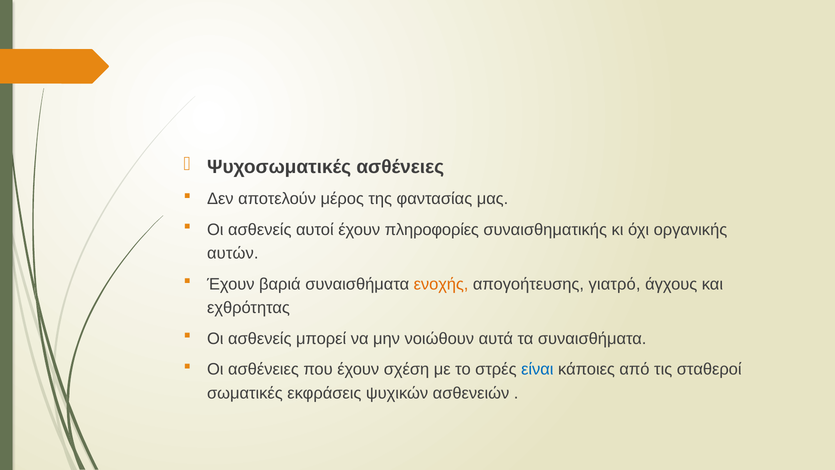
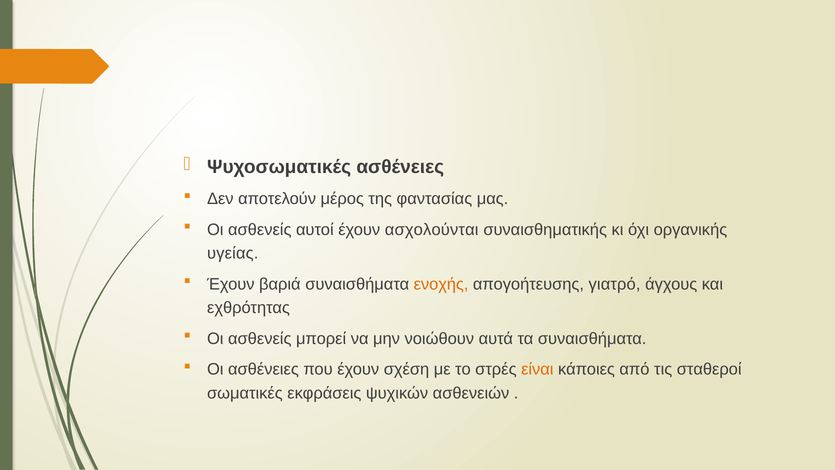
πληροφορίες: πληροφορίες -> ασχολούνται
αυτών: αυτών -> υγείας
είναι colour: blue -> orange
